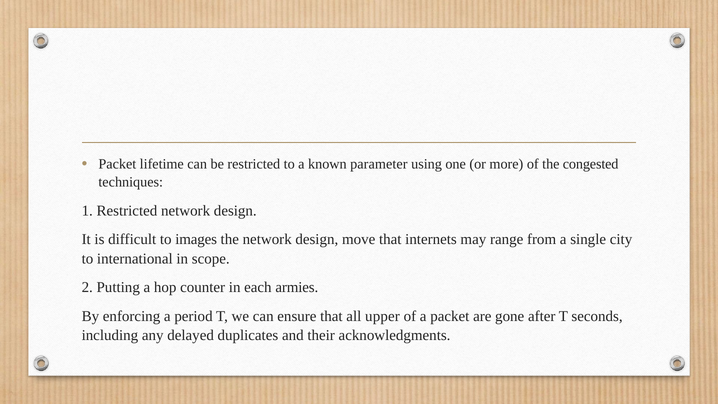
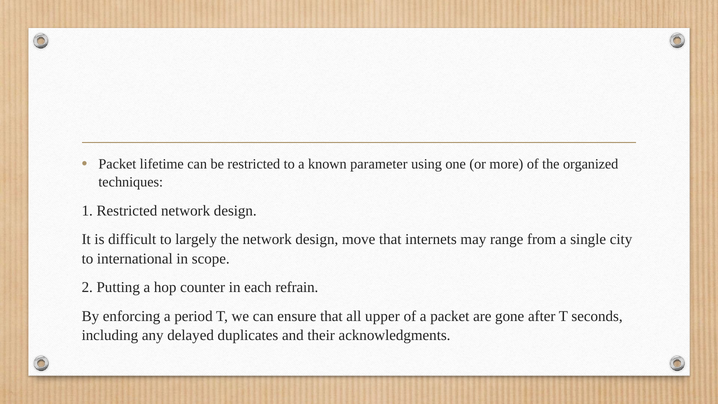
congested: congested -> organized
images: images -> largely
armies: armies -> refrain
